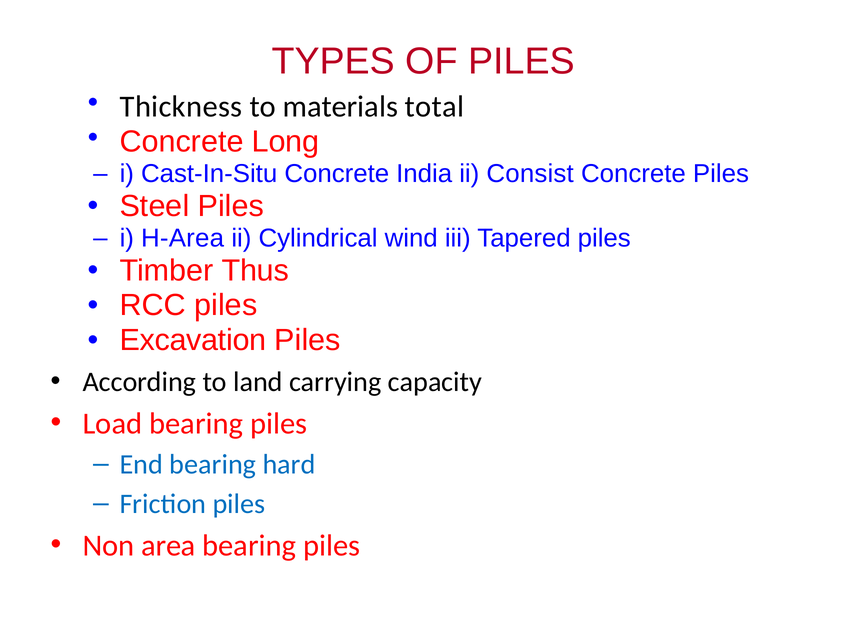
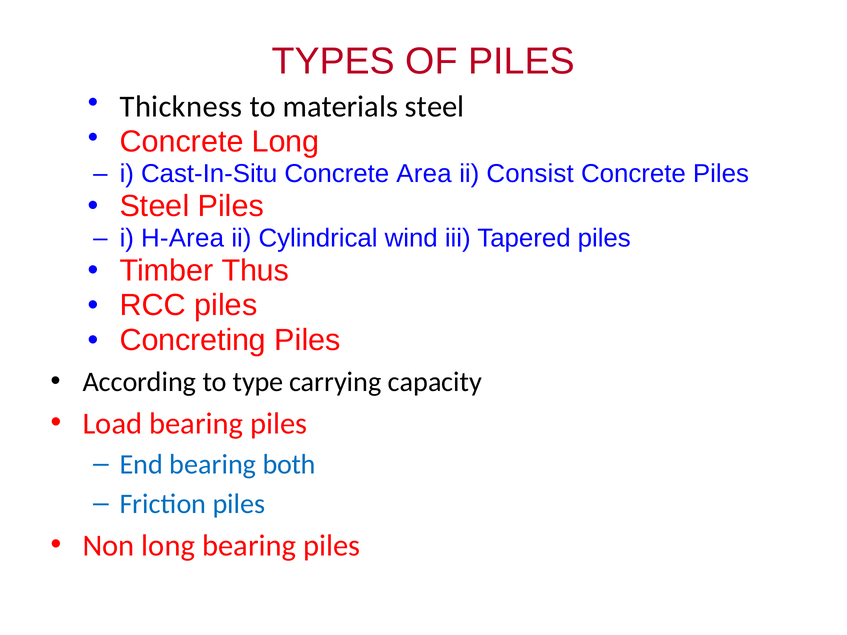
materials total: total -> steel
India: India -> Area
Excavation: Excavation -> Concreting
land: land -> type
hard: hard -> both
Non area: area -> long
